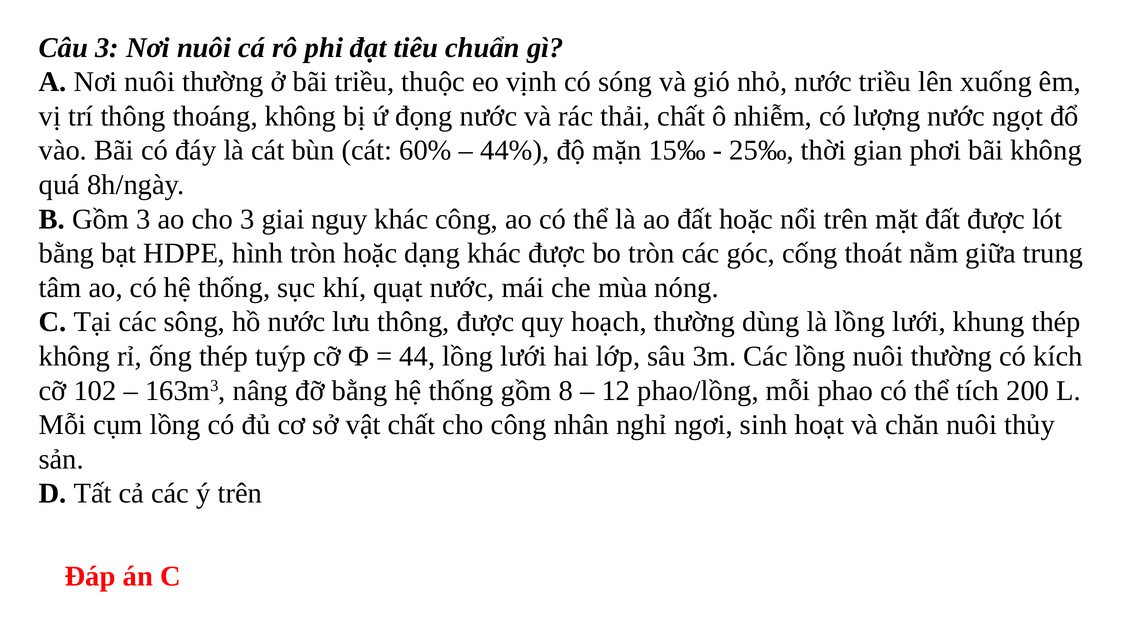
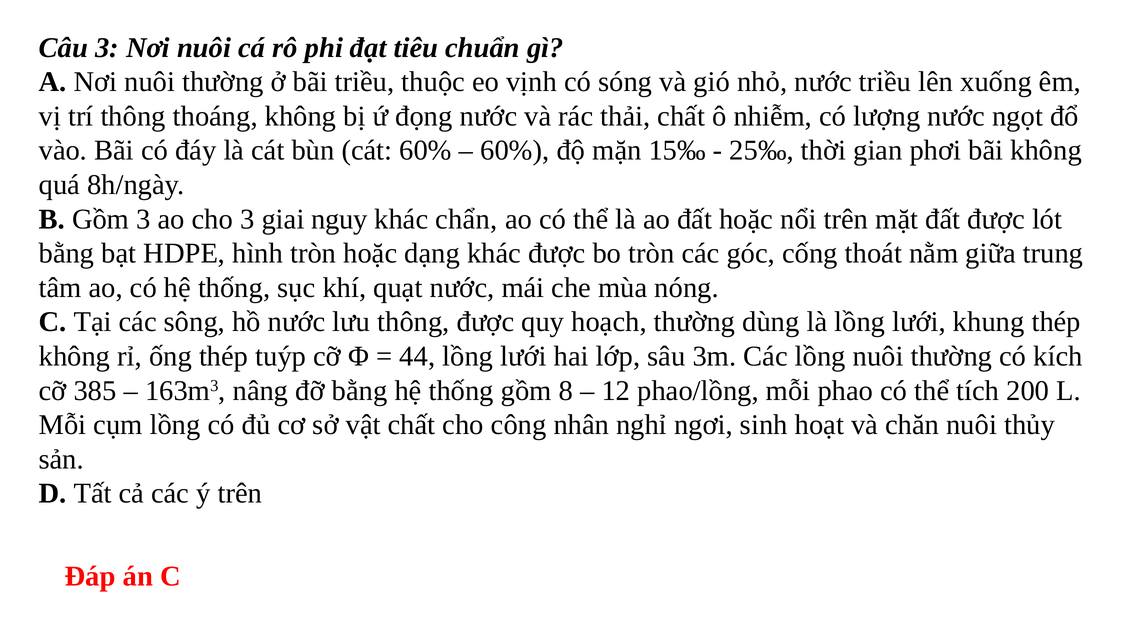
44% at (515, 151): 44% -> 60%
khác công: công -> chẩn
102: 102 -> 385
